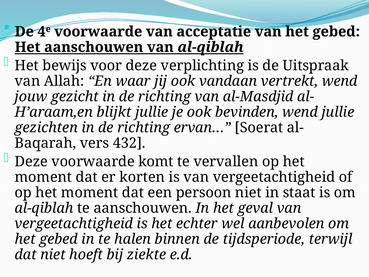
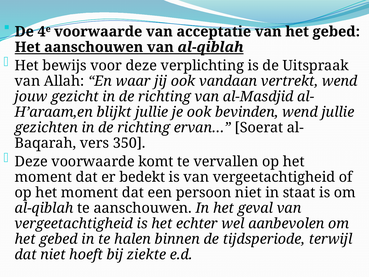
432: 432 -> 350
korten: korten -> bedekt
